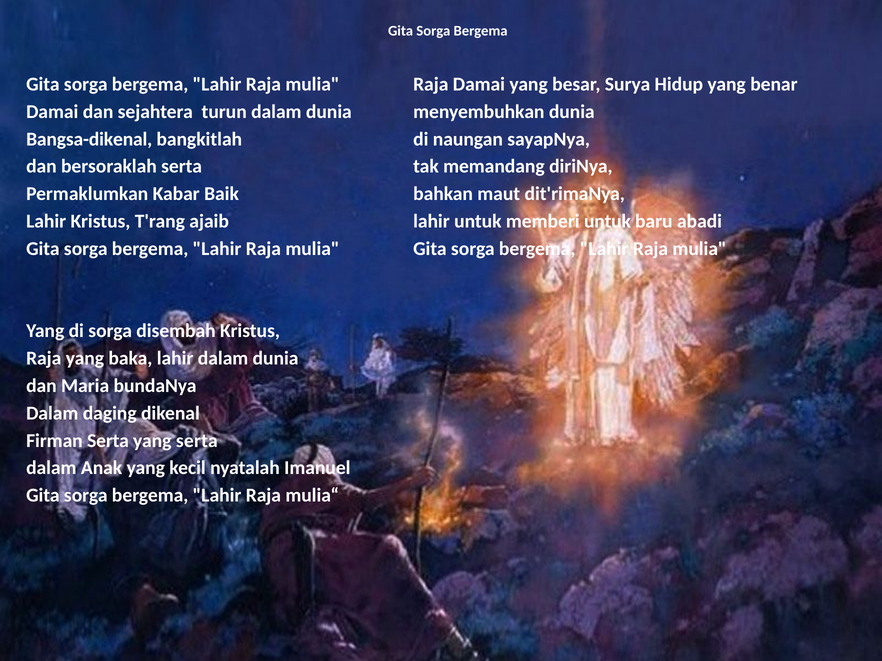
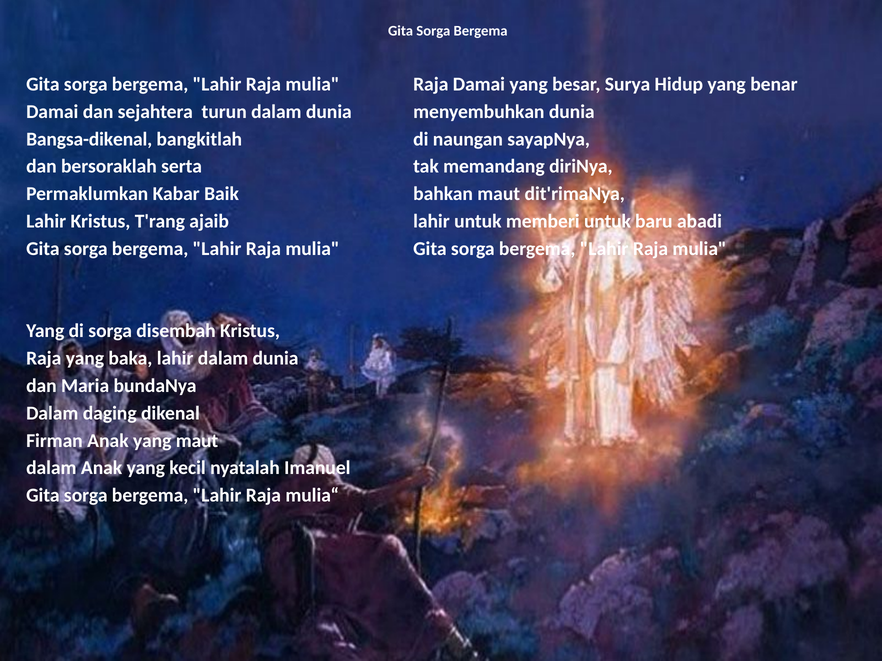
Firman Serta: Serta -> Anak
yang serta: serta -> maut
